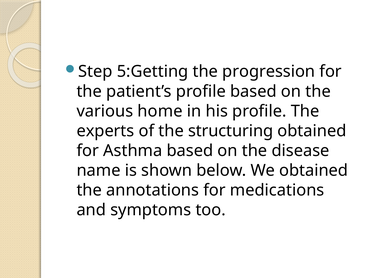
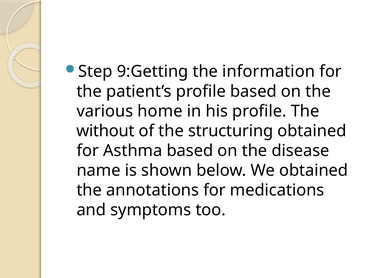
5:Getting: 5:Getting -> 9:Getting
progression: progression -> information
experts: experts -> without
